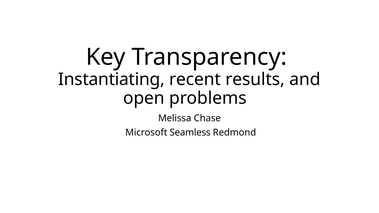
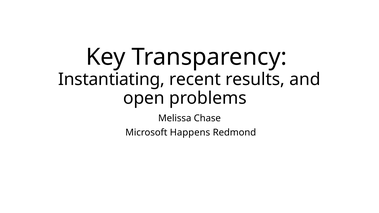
Seamless: Seamless -> Happens
